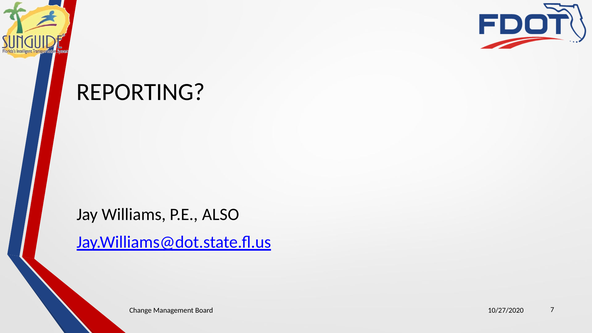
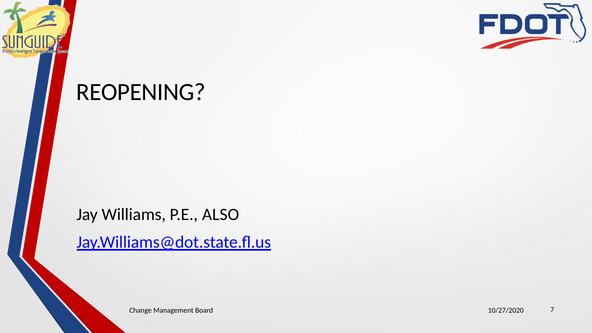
REPORTING: REPORTING -> REOPENING
